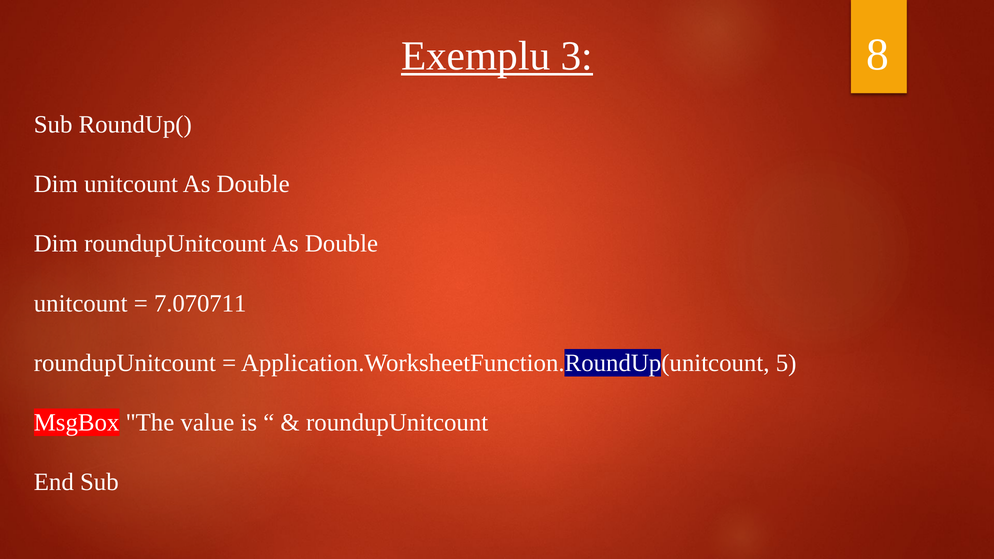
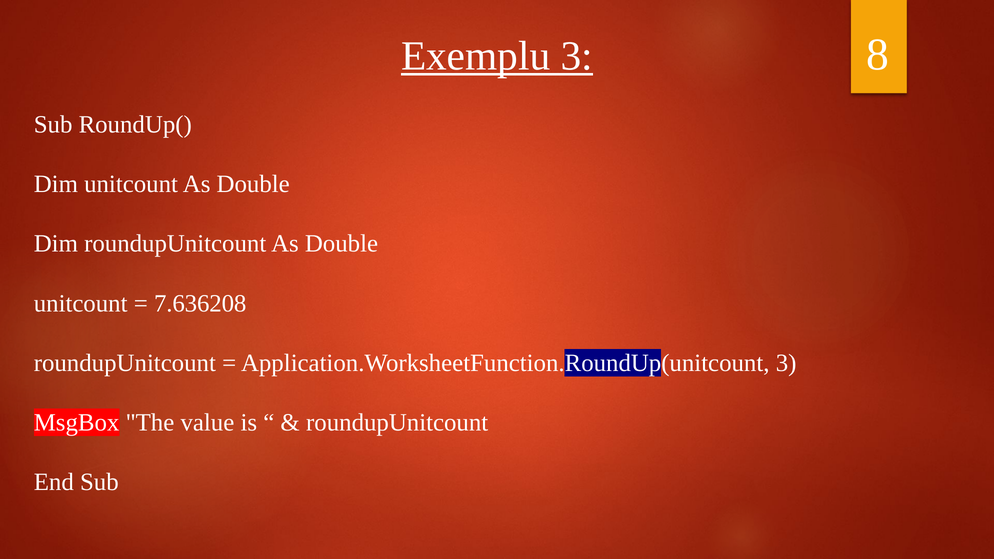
7.070711: 7.070711 -> 7.636208
Application.WorksheetFunction.RoundUp(unitcount 5: 5 -> 3
